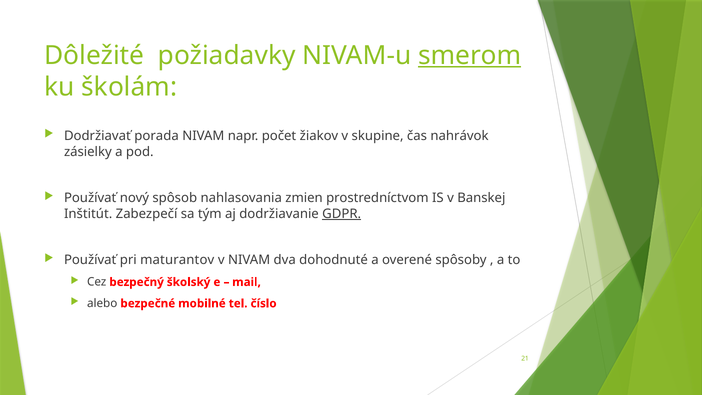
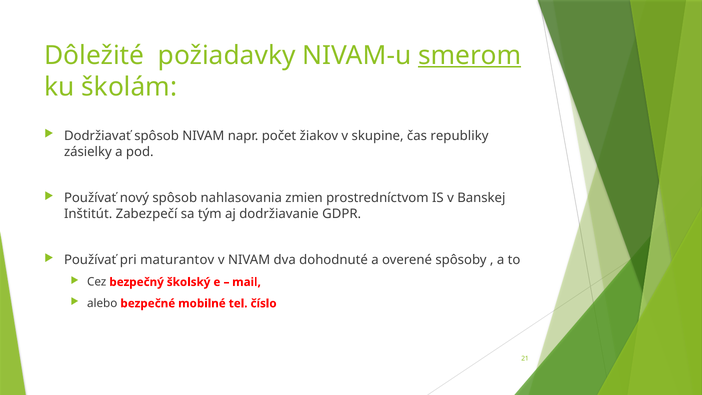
Dodržiavať porada: porada -> spôsob
nahrávok: nahrávok -> republiky
GDPR underline: present -> none
